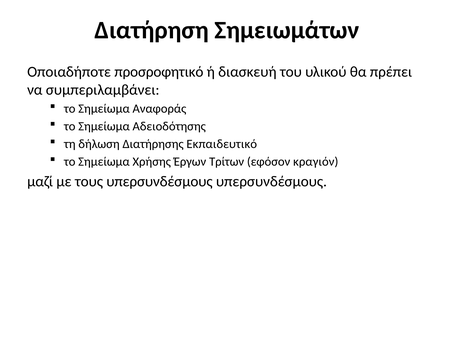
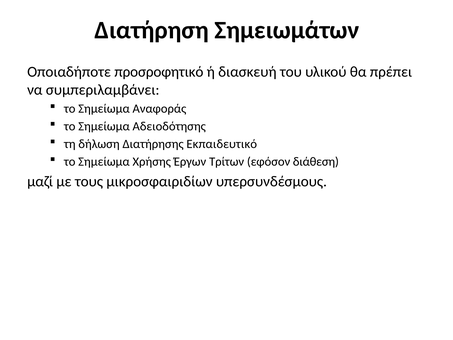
κραγιόν: κραγιόν -> διάθεση
τους υπερσυνδέσμους: υπερσυνδέσμους -> μικροσφαιριδίων
